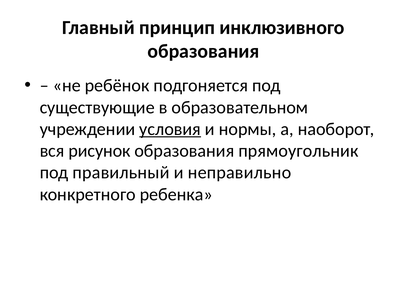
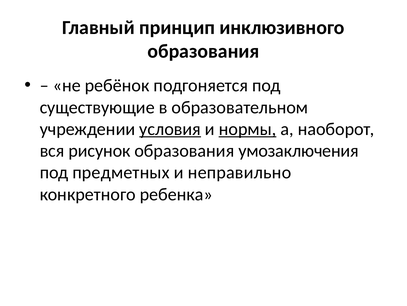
нормы underline: none -> present
прямоугольник: прямоугольник -> умозаключения
правильный: правильный -> предметных
